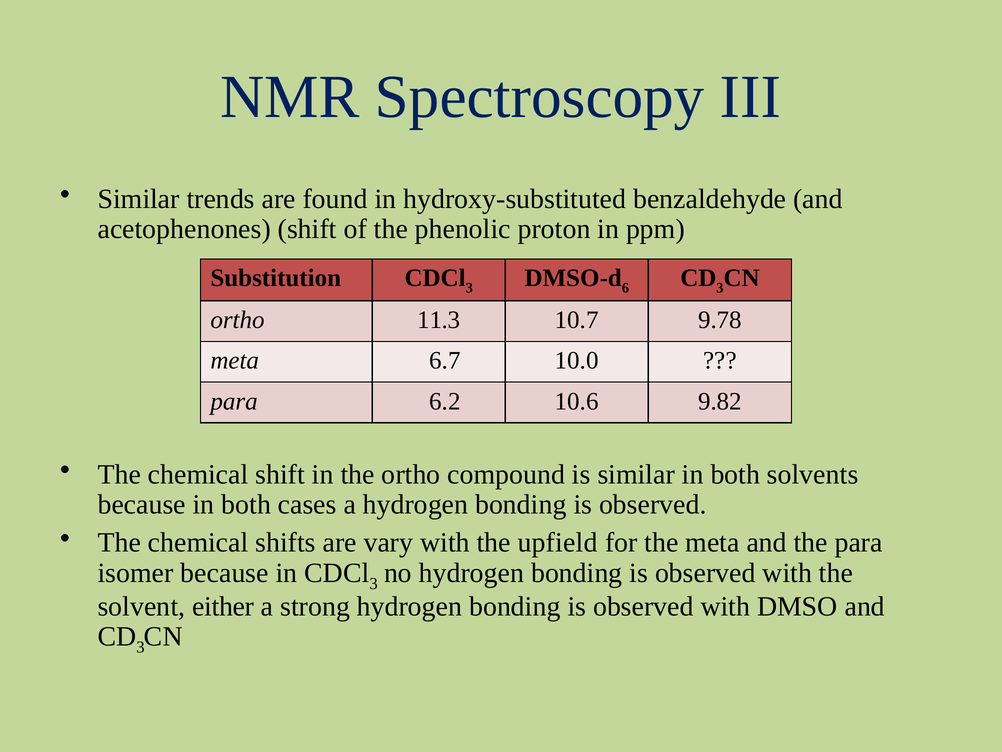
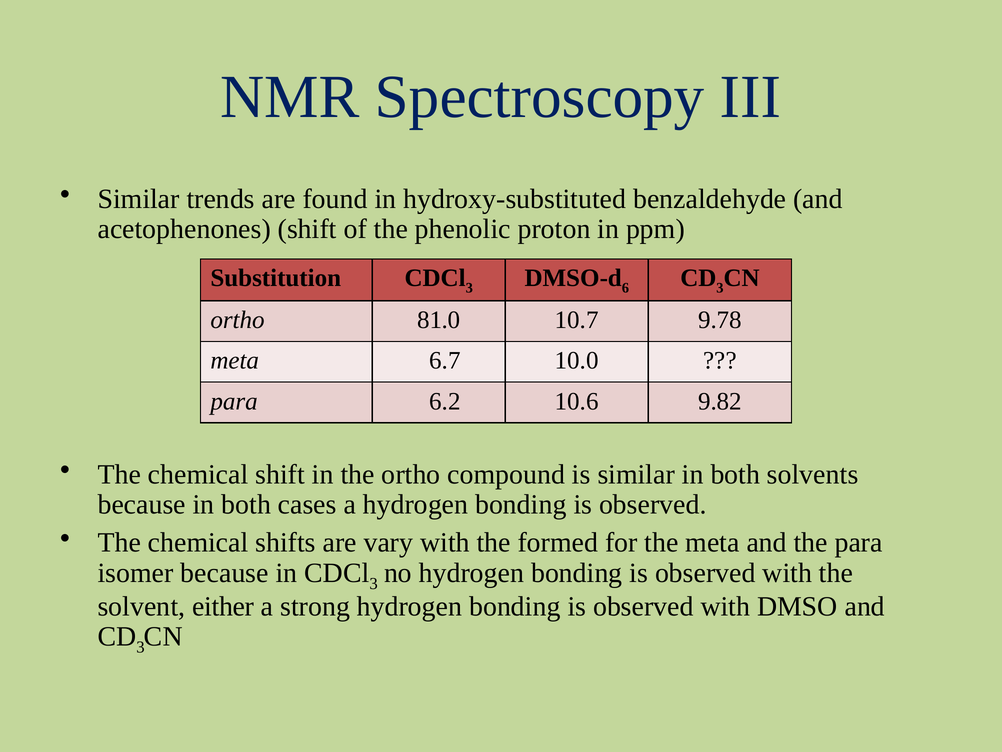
11.3: 11.3 -> 81.0
upfield: upfield -> formed
